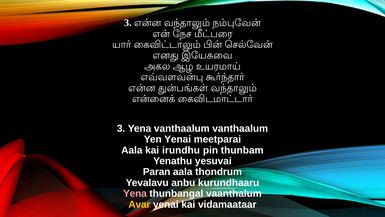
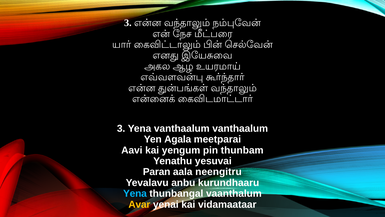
Yen Yenai: Yenai -> Agala
Aala at (132, 150): Aala -> Aavi
irundhu: irundhu -> yengum
thondrum: thondrum -> neengitru
Yena at (135, 193) colour: pink -> light blue
